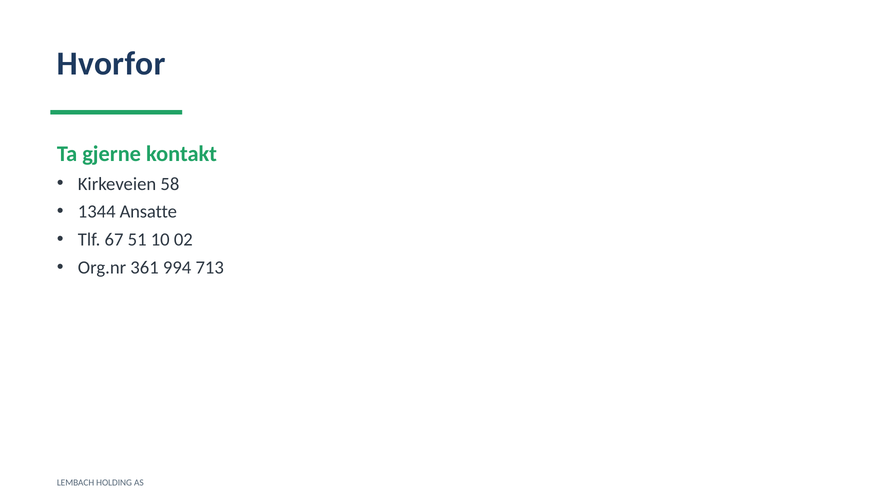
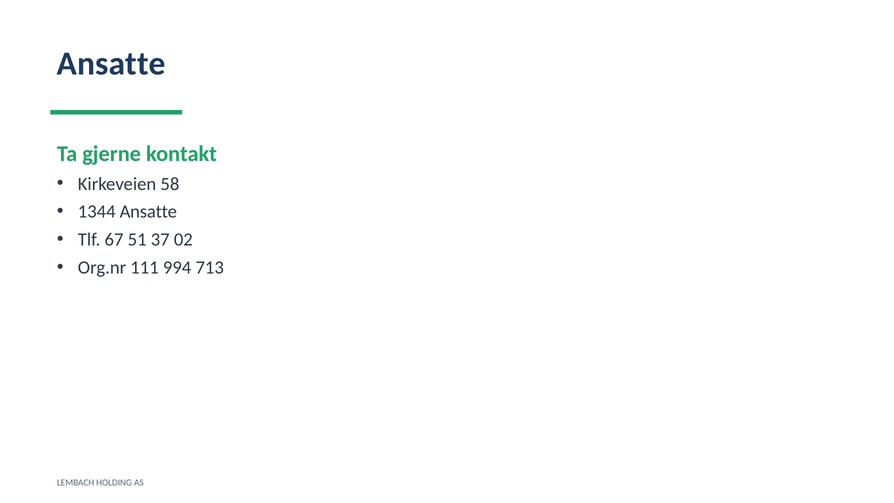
Hvorfor at (111, 64): Hvorfor -> Ansatte
10: 10 -> 37
361: 361 -> 111
